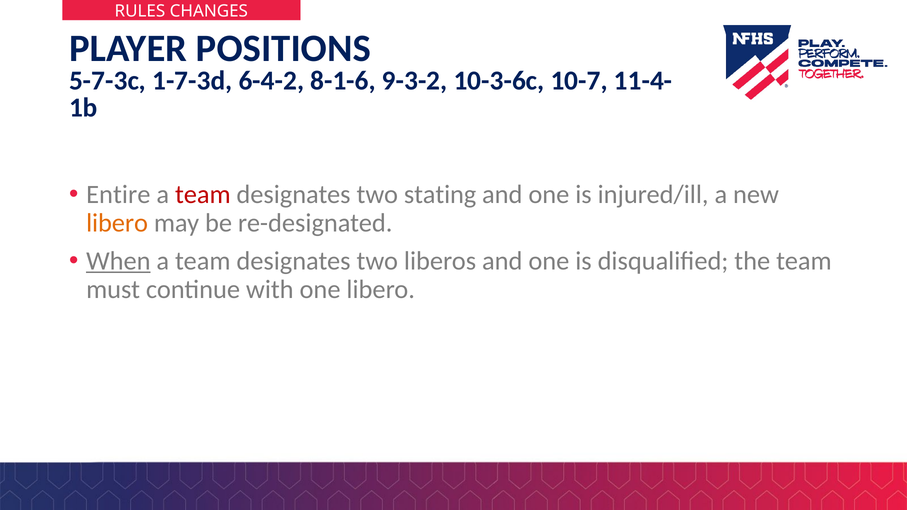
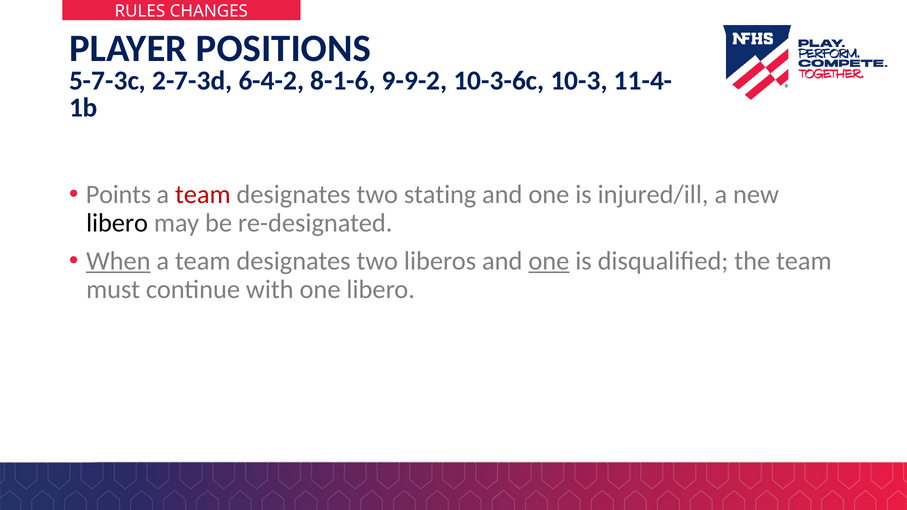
1-7-3d: 1-7-3d -> 2-7-3d
9-3-2: 9-3-2 -> 9-9-2
10-7: 10-7 -> 10-3
Entire: Entire -> Points
libero at (117, 223) colour: orange -> black
one at (549, 261) underline: none -> present
